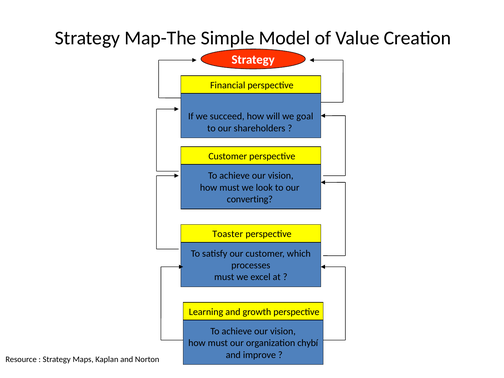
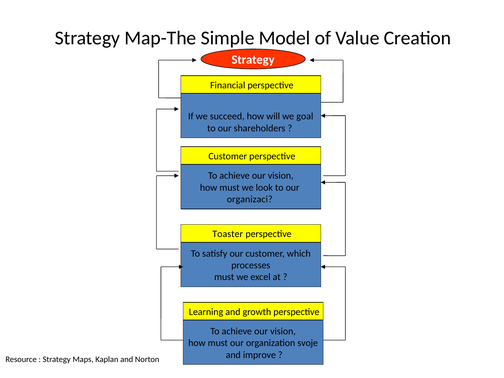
converting: converting -> organizaci
chybí: chybí -> svoje
